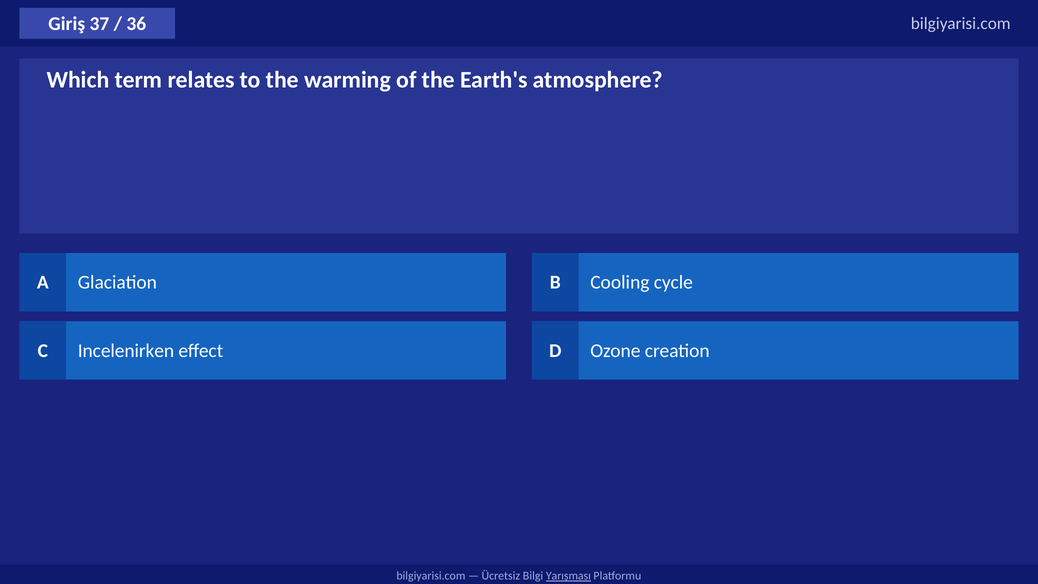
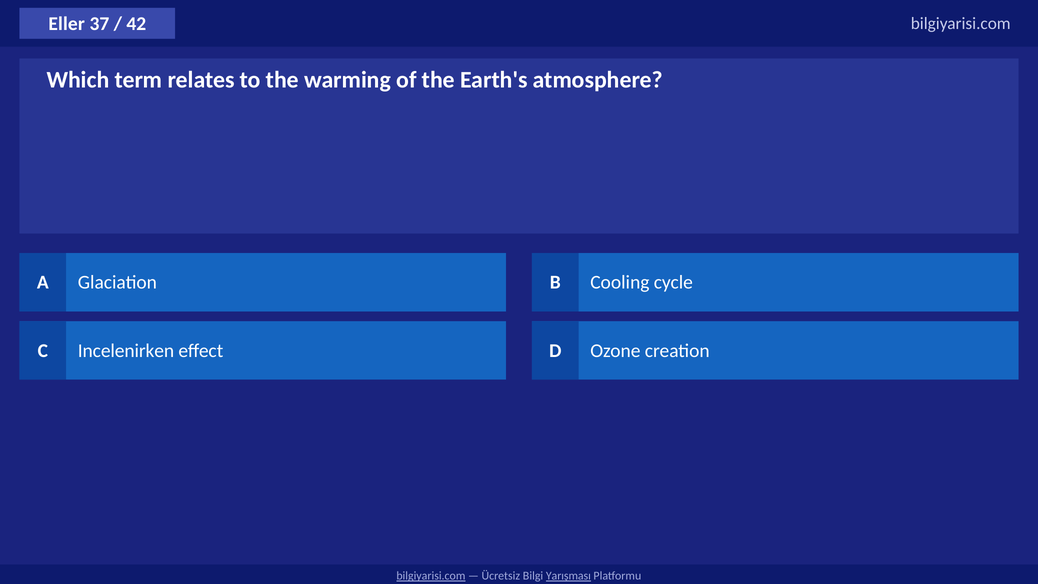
Giriş: Giriş -> Eller
36: 36 -> 42
bilgiyarisi.com at (431, 576) underline: none -> present
